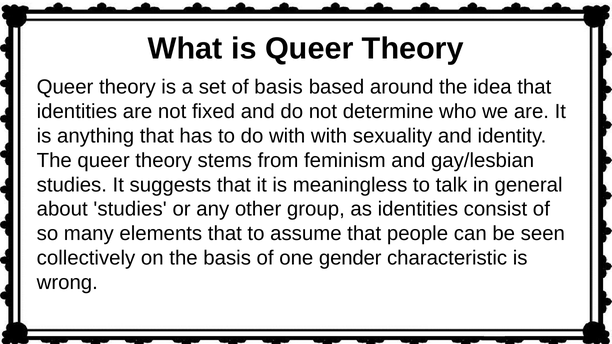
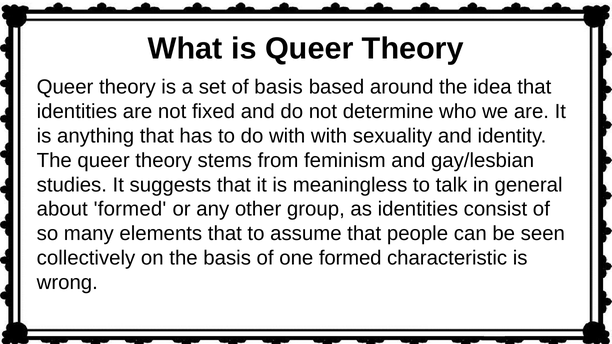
about studies: studies -> formed
one gender: gender -> formed
